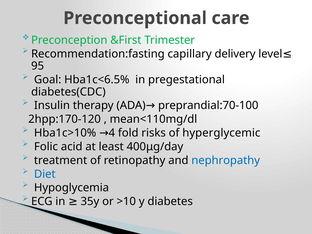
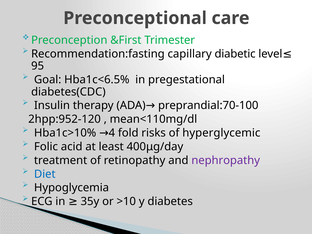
delivery: delivery -> diabetic
2hpp:170-120: 2hpp:170-120 -> 2hpp:952-120
nephropathy colour: blue -> purple
